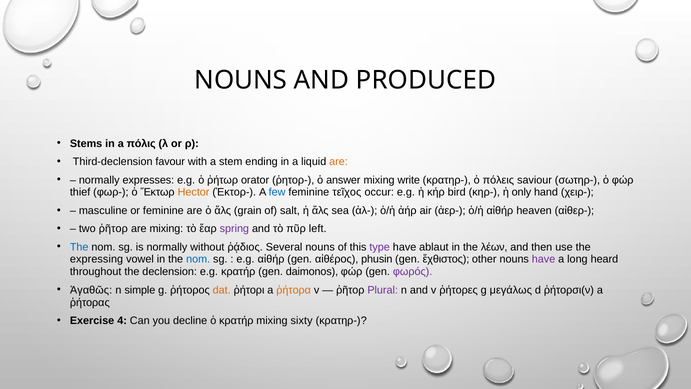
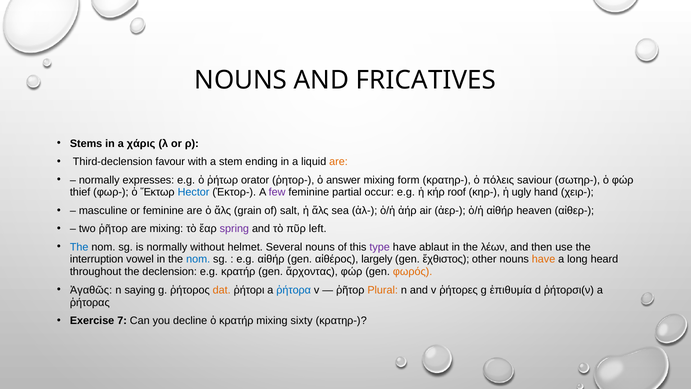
PRODUCED: PRODUCED -> FRICATIVES
πόλις: πόλις -> χάρις
write: write -> form
Hector colour: orange -> blue
few colour: blue -> purple
τεῖχος: τεῖχος -> partial
bird: bird -> roof
only: only -> ugly
ῥᾴδιος: ῥᾴδιος -> helmet
expressing: expressing -> interruption
phusin: phusin -> largely
have at (544, 259) colour: purple -> orange
daimonos: daimonos -> ἄρχοντας
φωρός colour: purple -> orange
simple: simple -> saying
ῥήτορα colour: orange -> blue
Plural colour: purple -> orange
μεγάλως: μεγάλως -> ἐπιθυμία
4: 4 -> 7
